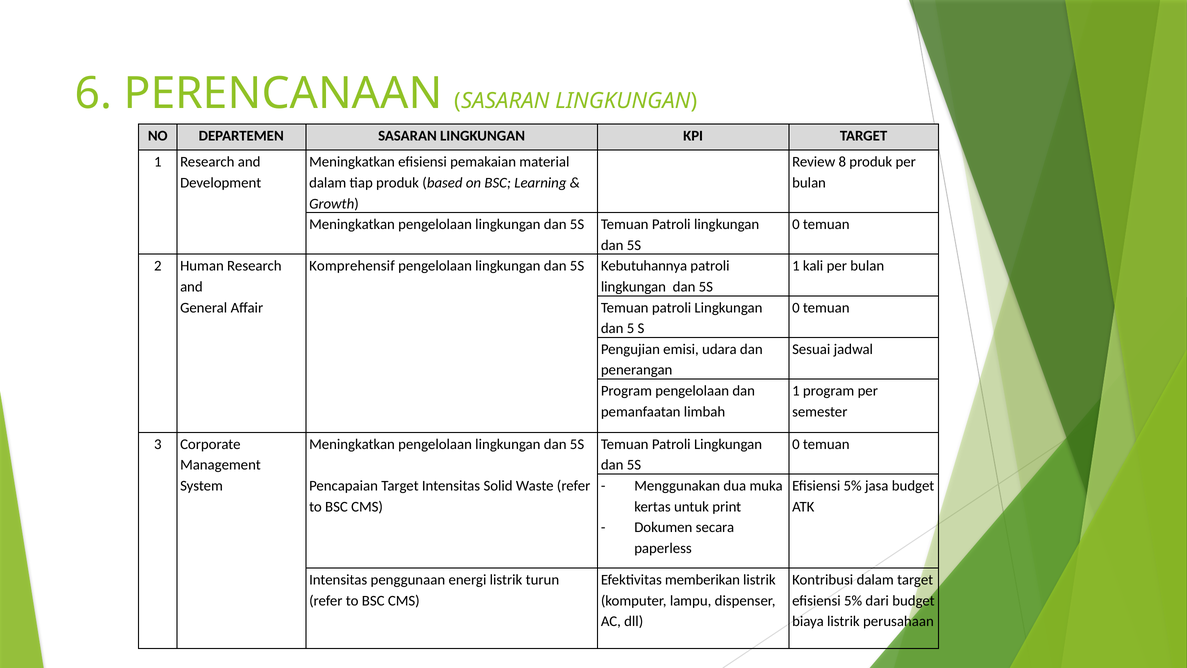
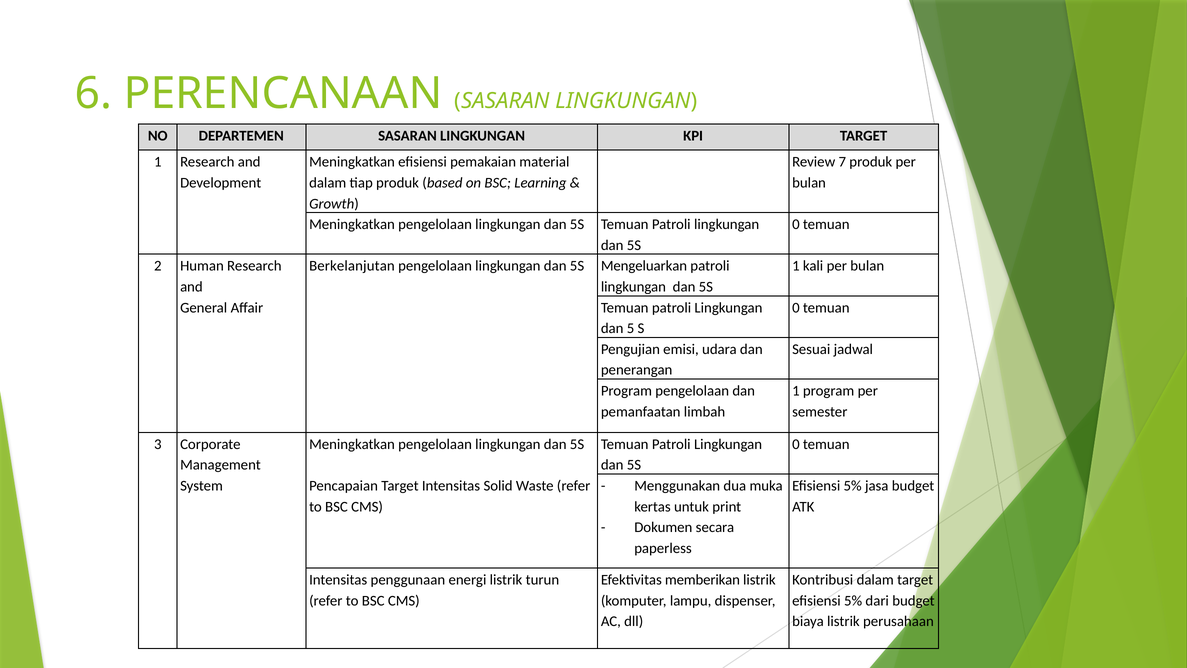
8: 8 -> 7
Komprehensif: Komprehensif -> Berkelanjutan
Kebutuhannya: Kebutuhannya -> Mengeluarkan
